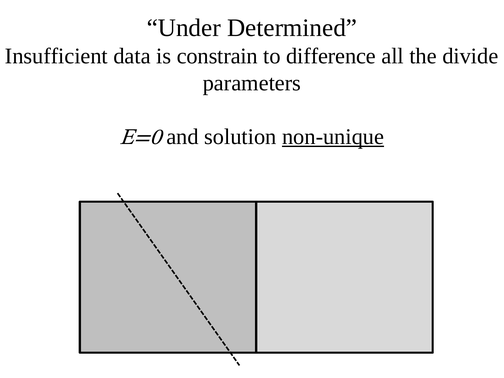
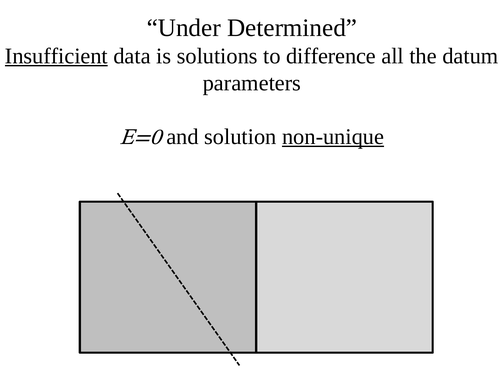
Insufficient underline: none -> present
constrain: constrain -> solutions
divide: divide -> datum
